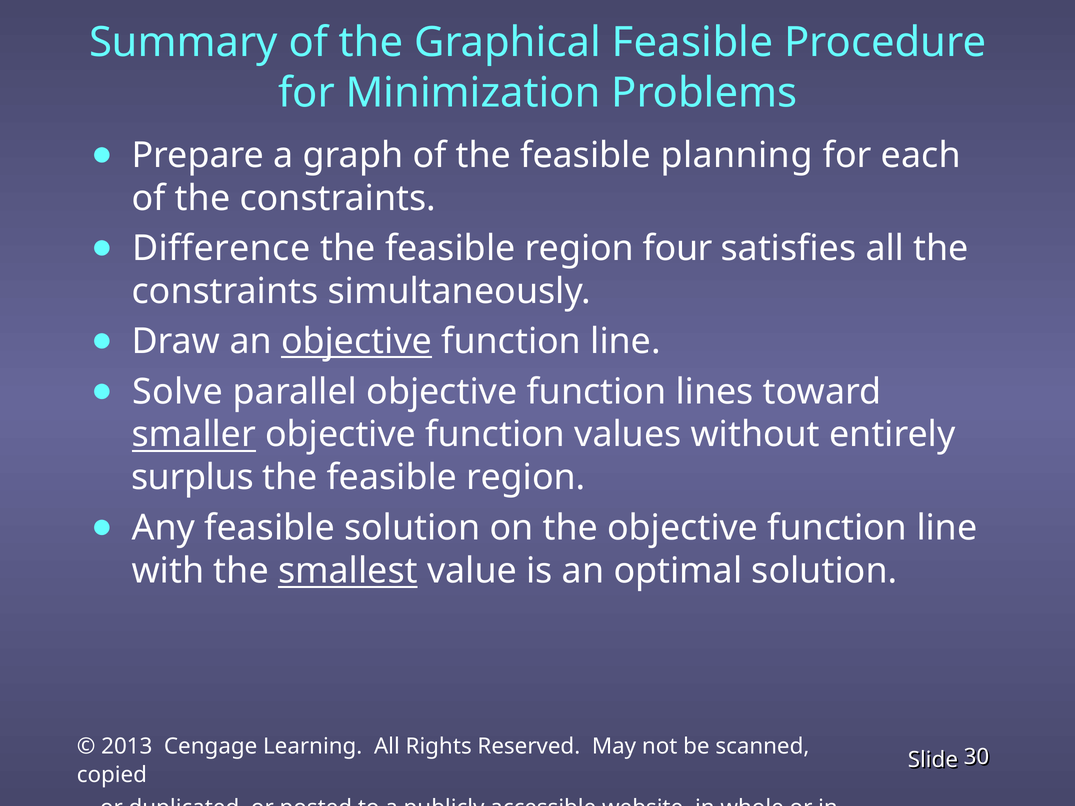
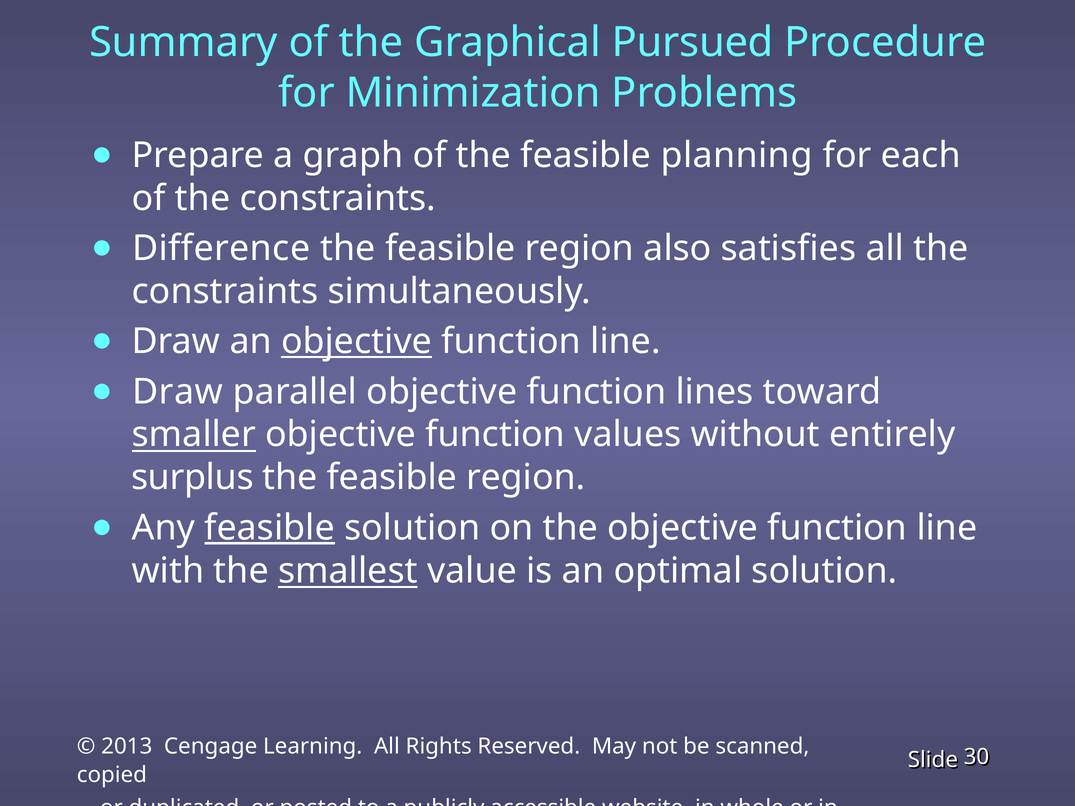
Graphical Feasible: Feasible -> Pursued
four: four -> also
Solve at (178, 392): Solve -> Draw
feasible at (270, 528) underline: none -> present
